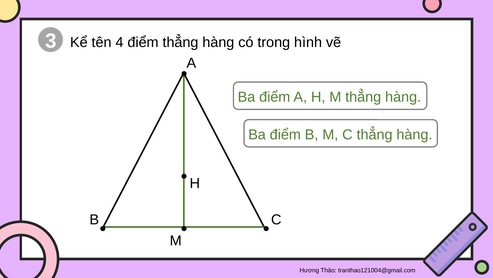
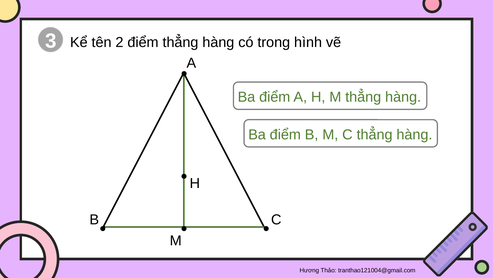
4: 4 -> 2
